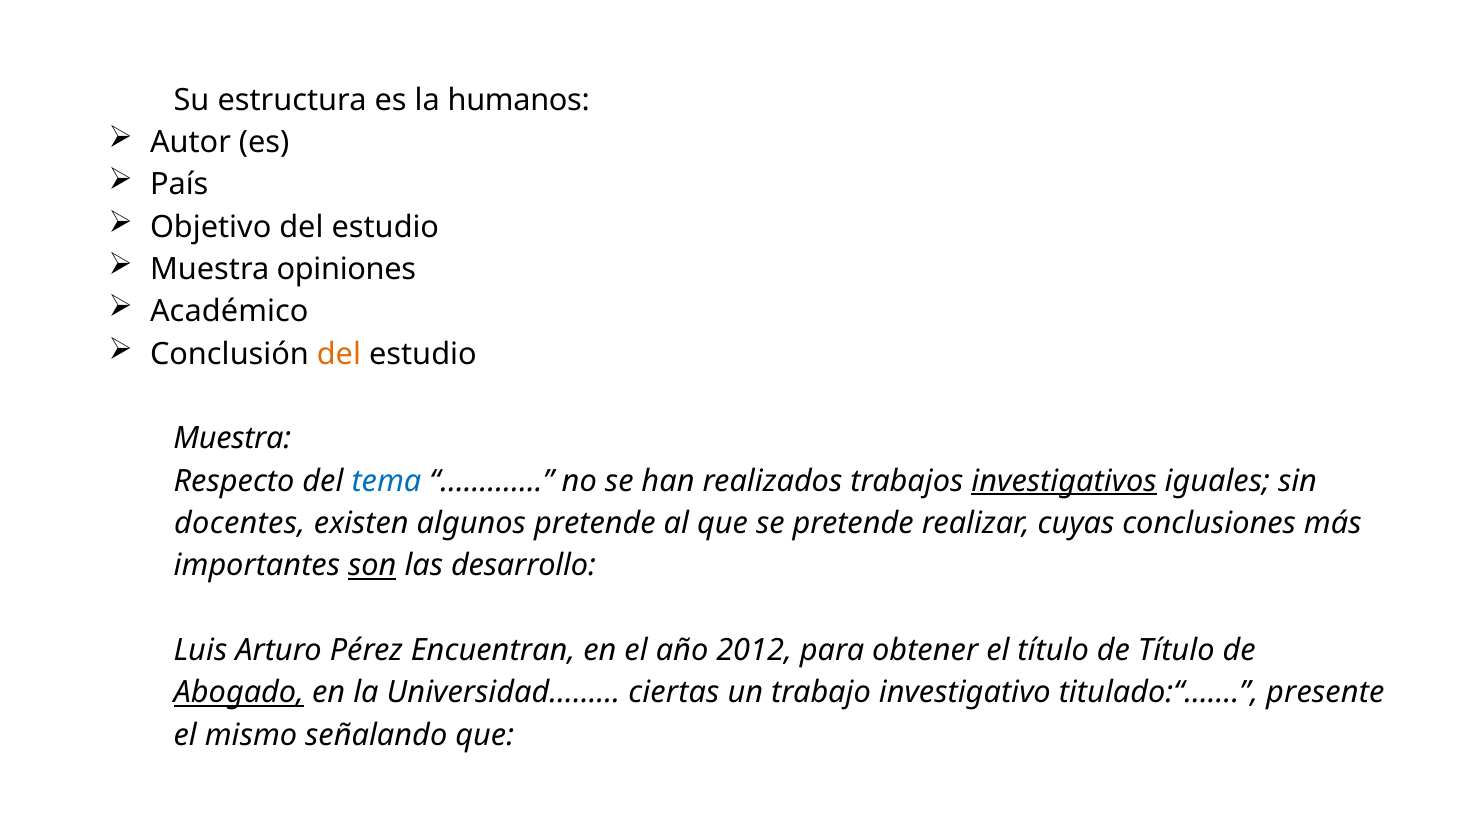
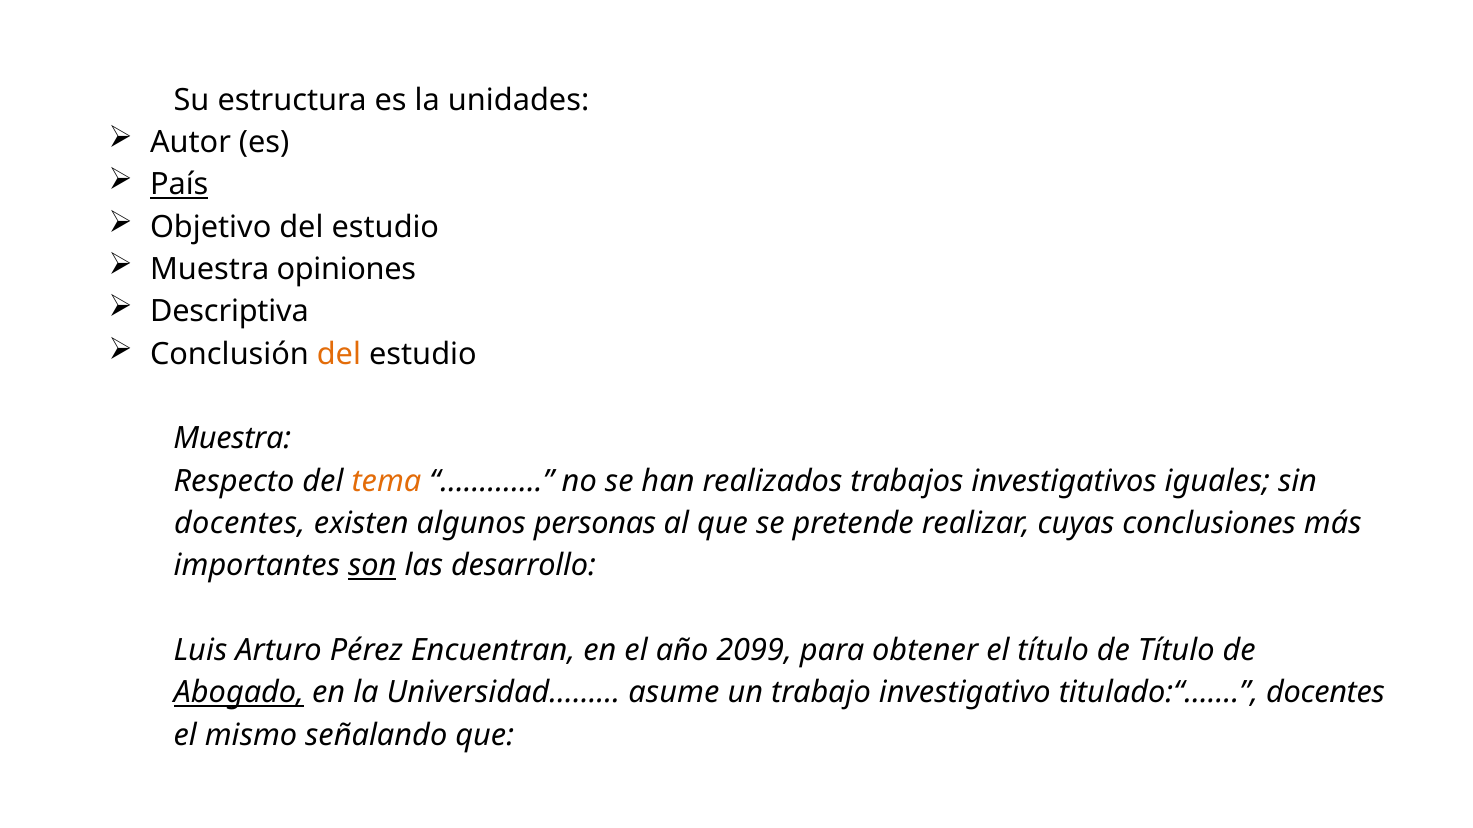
humanos: humanos -> unidades
País underline: none -> present
Académico: Académico -> Descriptiva
tema colour: blue -> orange
investigativos underline: present -> none
algunos pretende: pretende -> personas
2012: 2012 -> 2099
ciertas: ciertas -> asume
titulado:“…… presente: presente -> docentes
